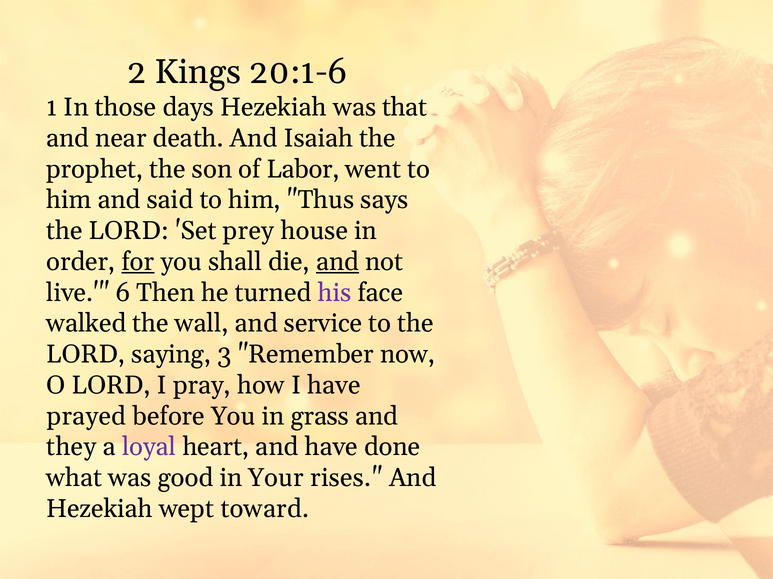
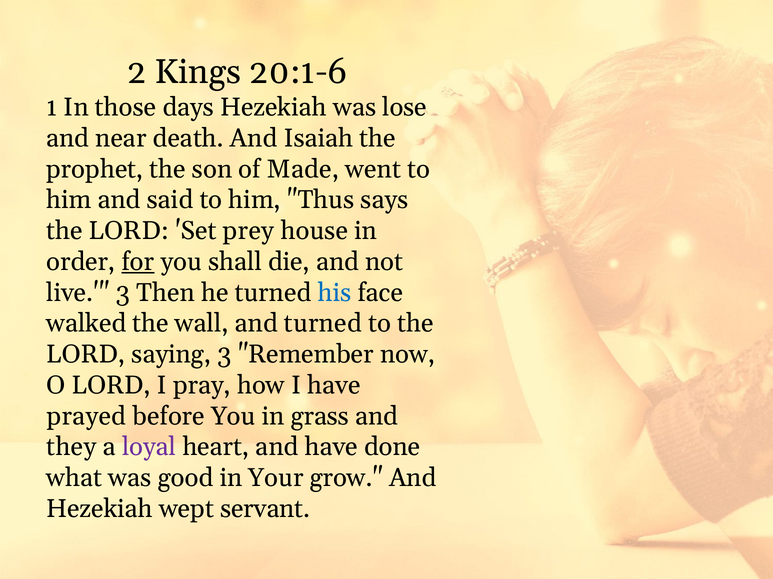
that: that -> lose
Labor: Labor -> Made
and at (338, 262) underline: present -> none
live 6: 6 -> 3
his colour: purple -> blue
and service: service -> turned
rises: rises -> grow
toward: toward -> servant
